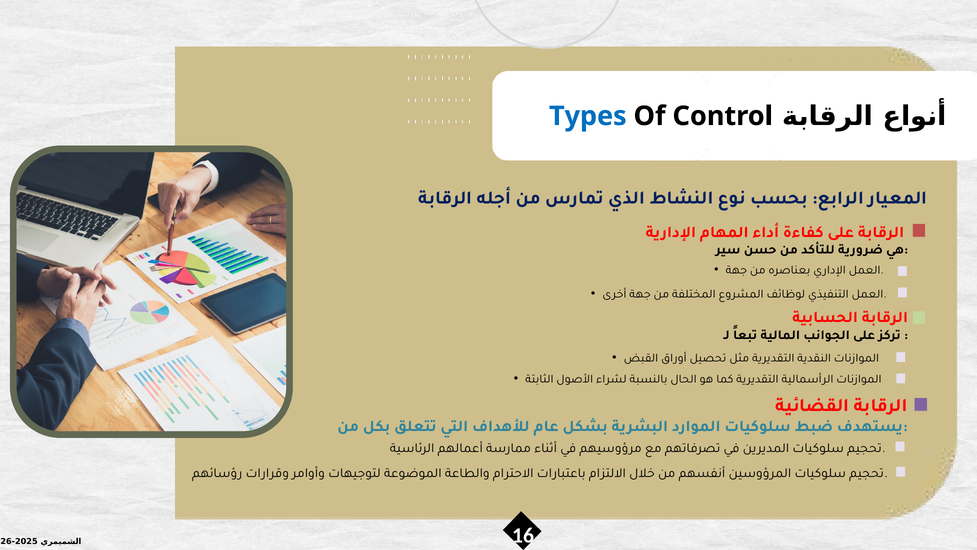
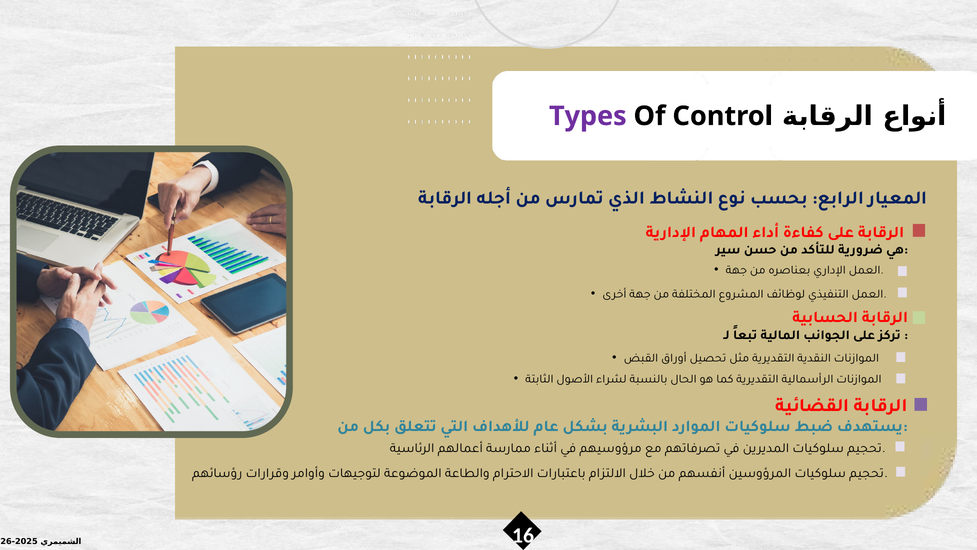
Types colour: blue -> purple
